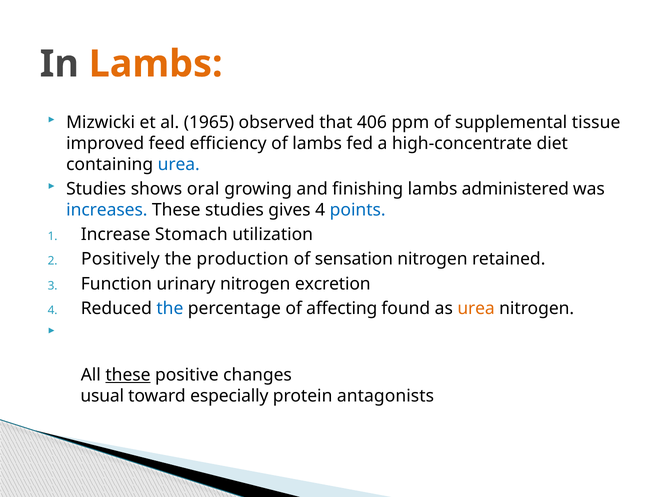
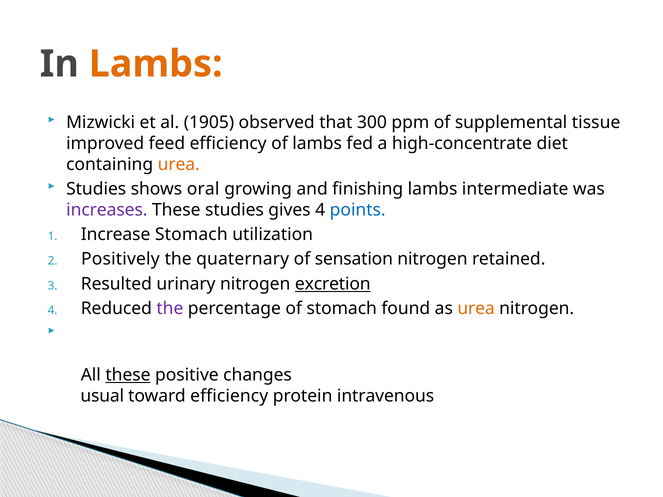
1965: 1965 -> 1905
406: 406 -> 300
urea at (179, 164) colour: blue -> orange
administered: administered -> intermediate
increases colour: blue -> purple
production: production -> quaternary
Function: Function -> Resulted
excretion underline: none -> present
the at (170, 309) colour: blue -> purple
of affecting: affecting -> stomach
toward especially: especially -> efficiency
antagonists: antagonists -> intravenous
